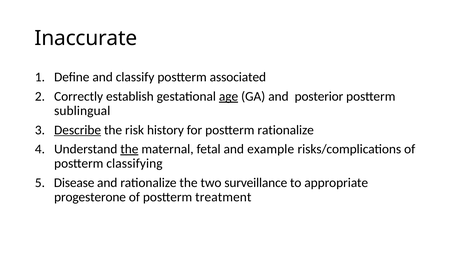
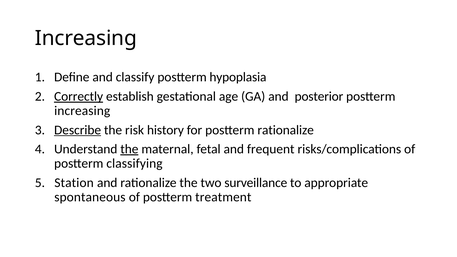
Inaccurate at (86, 38): Inaccurate -> Increasing
associated: associated -> hypoplasia
Correctly underline: none -> present
age underline: present -> none
sublingual at (82, 111): sublingual -> increasing
example: example -> frequent
Disease: Disease -> Station
progesterone: progesterone -> spontaneous
